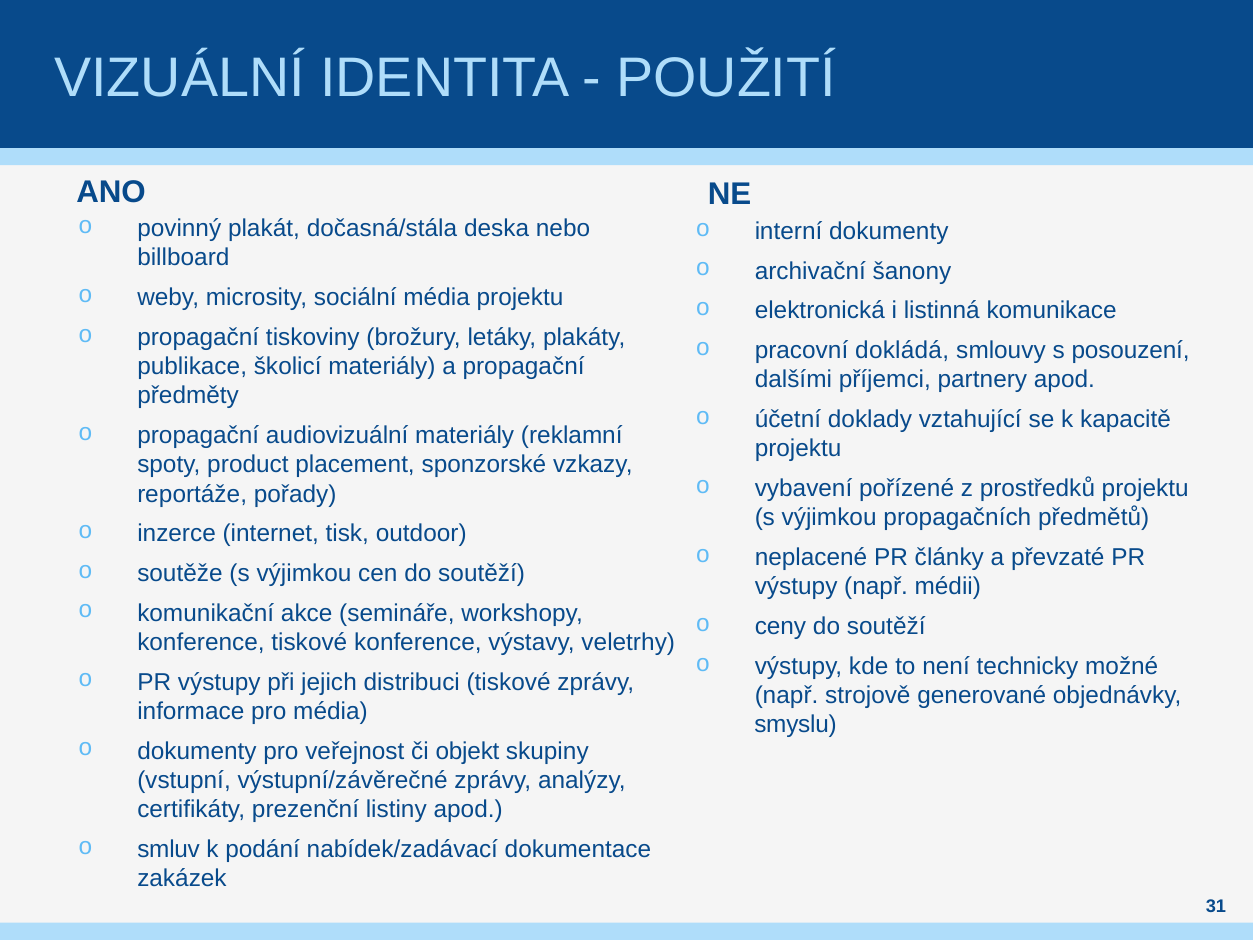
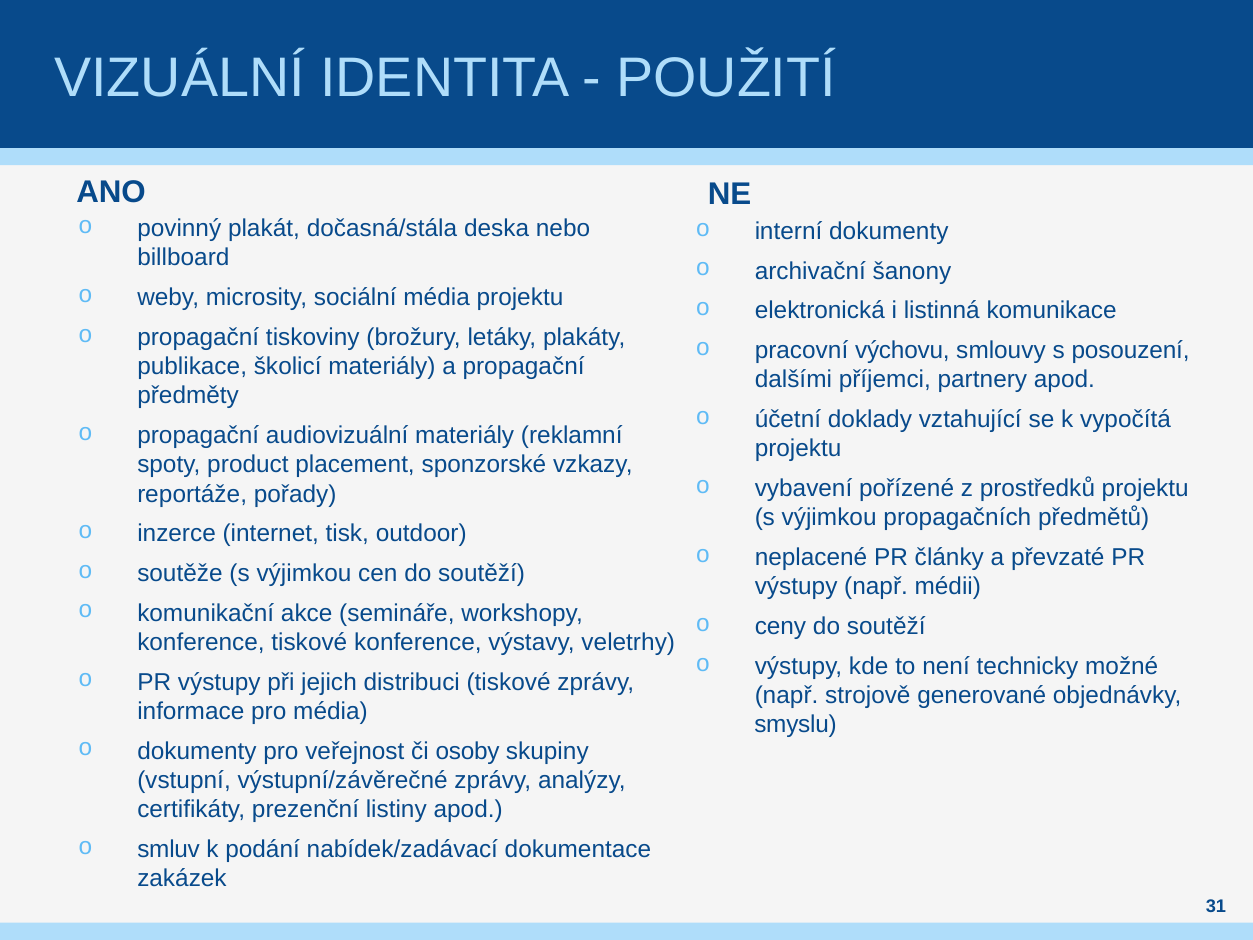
dokládá: dokládá -> výchovu
kapacitě: kapacitě -> vypočítá
objekt: objekt -> osoby
